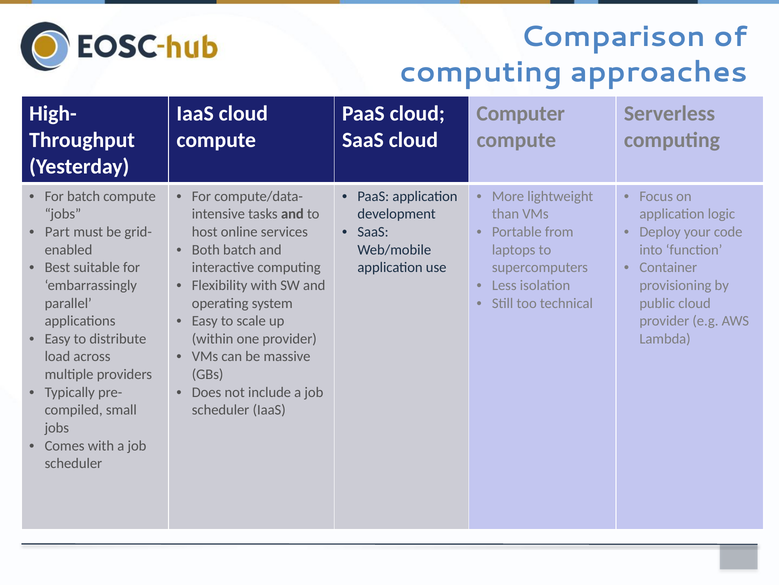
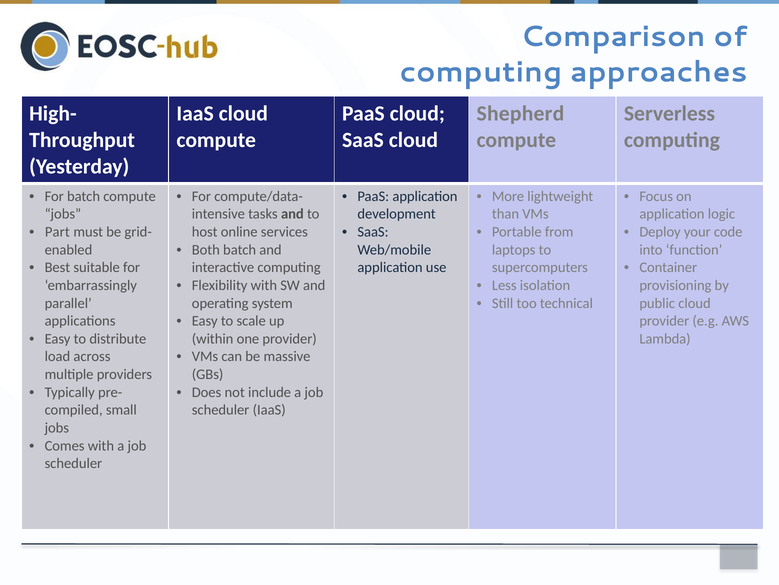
Computer: Computer -> Shepherd
